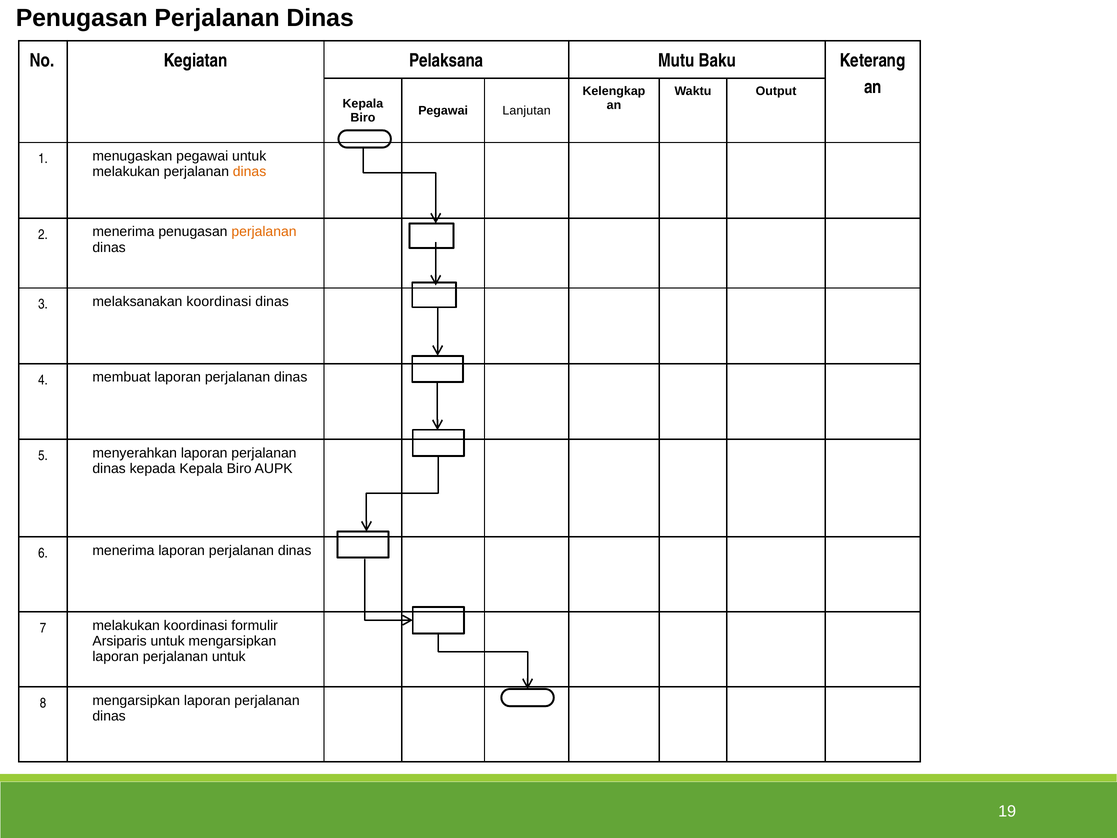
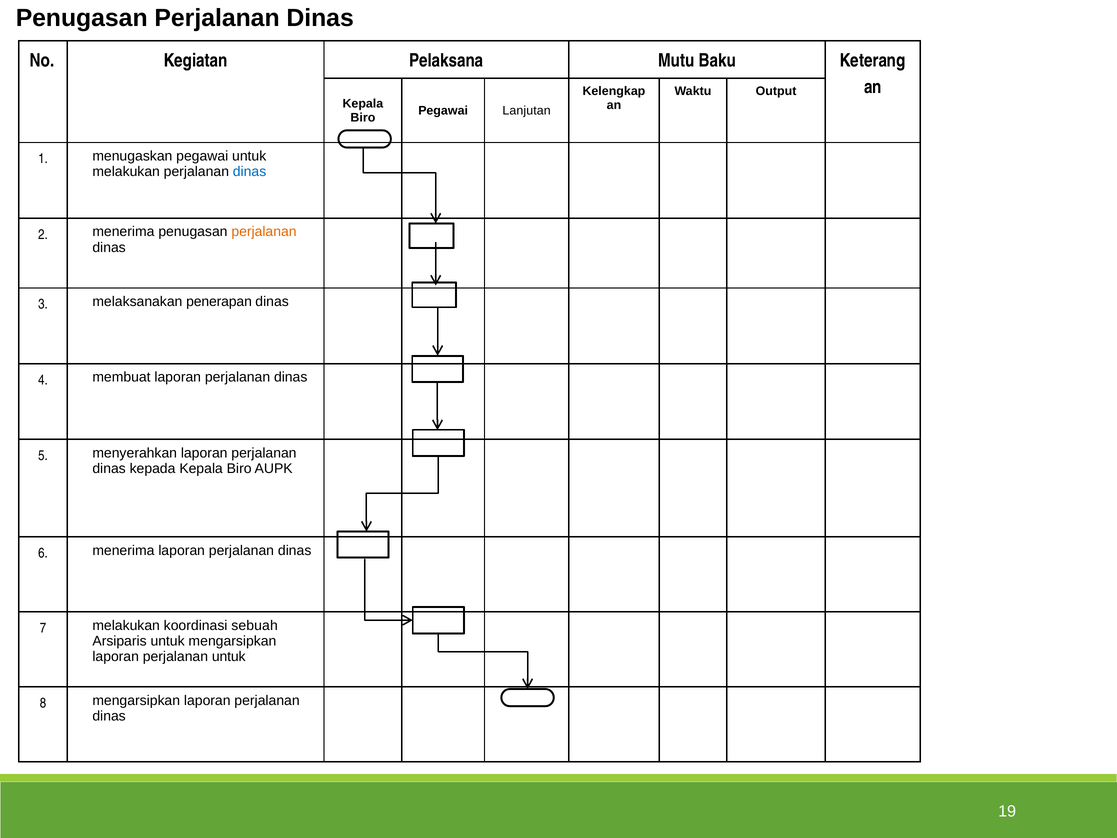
dinas at (250, 172) colour: orange -> blue
melaksanakan koordinasi: koordinasi -> penerapan
formulir: formulir -> sebuah
